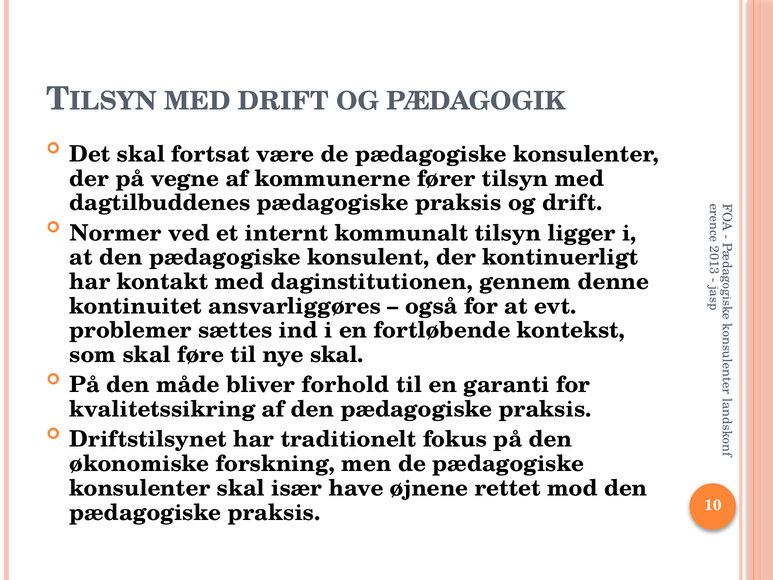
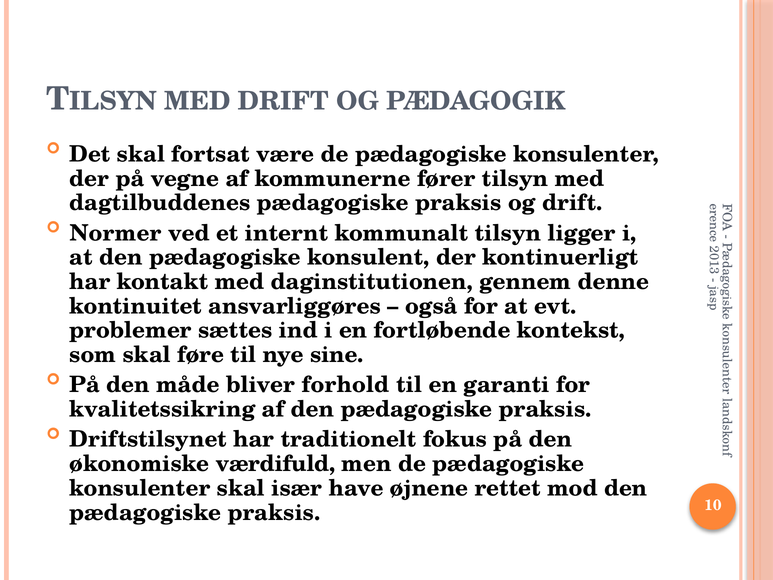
nye skal: skal -> sine
forskning: forskning -> værdifuld
